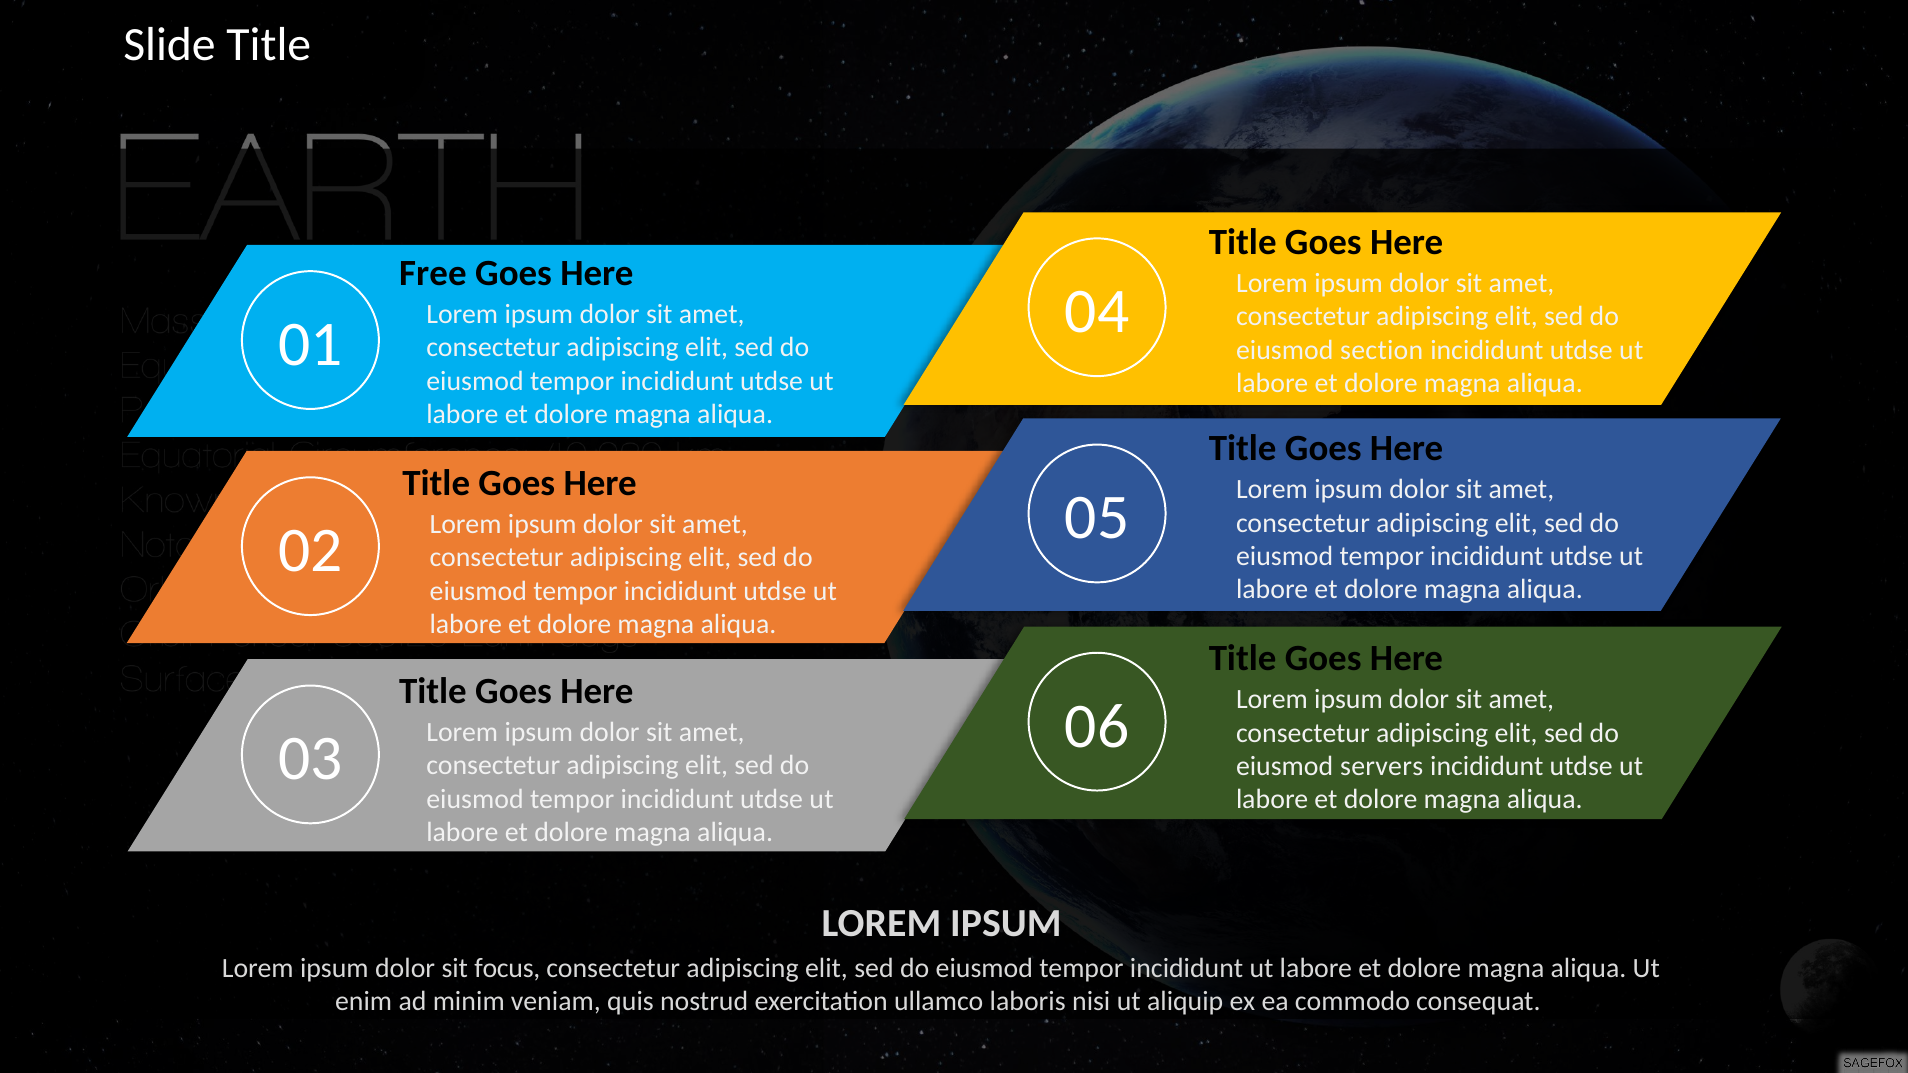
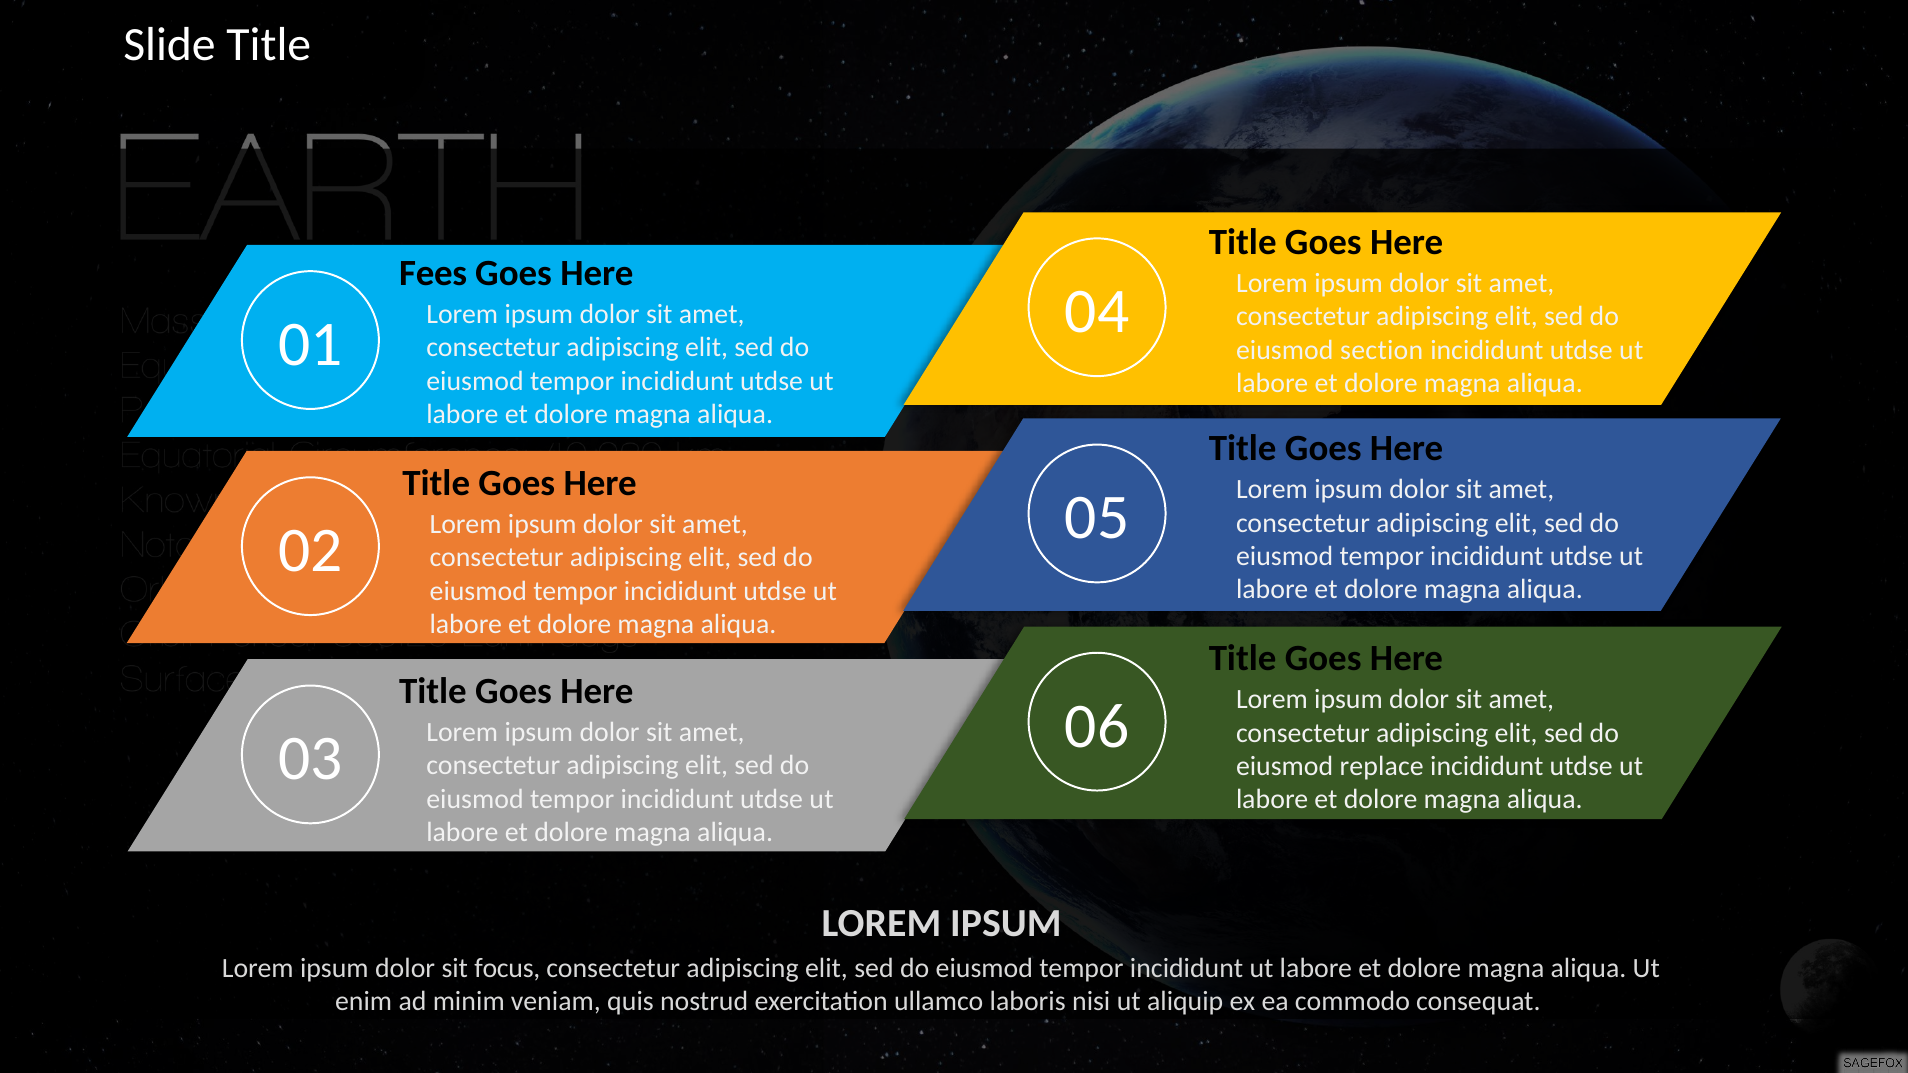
Free: Free -> Fees
servers: servers -> replace
